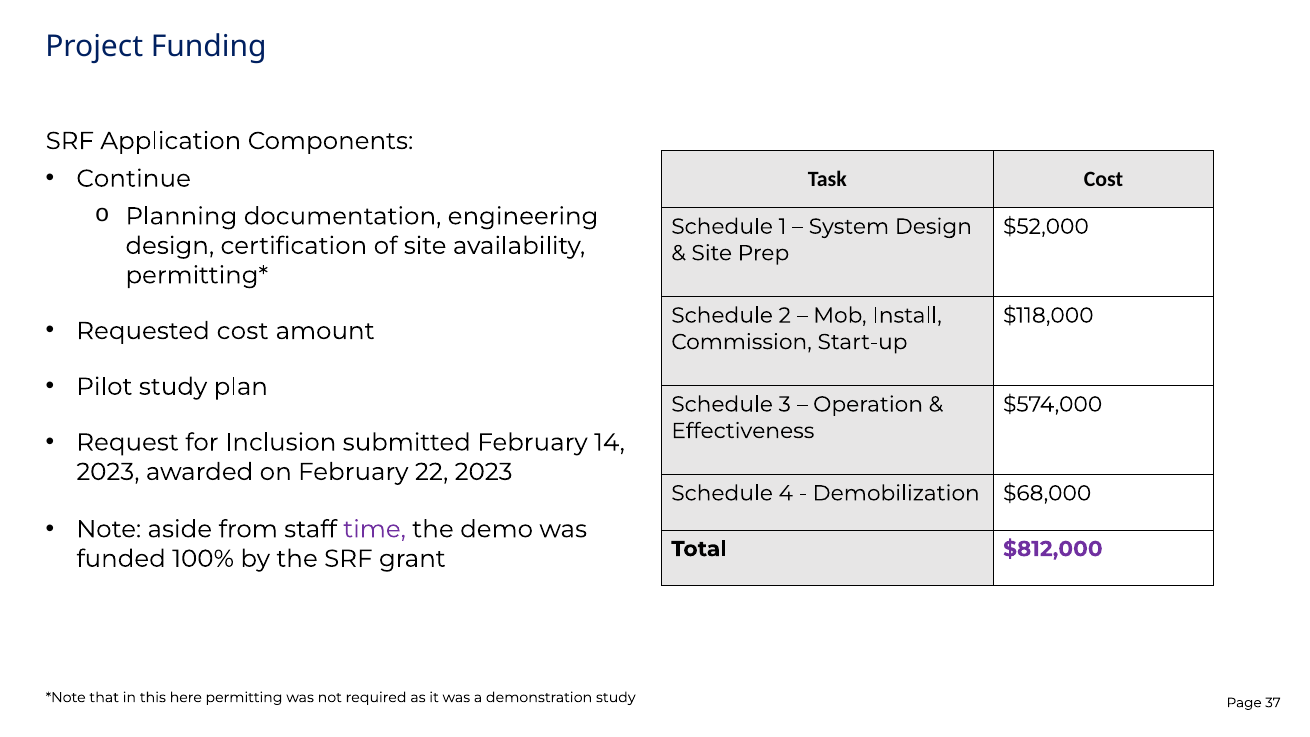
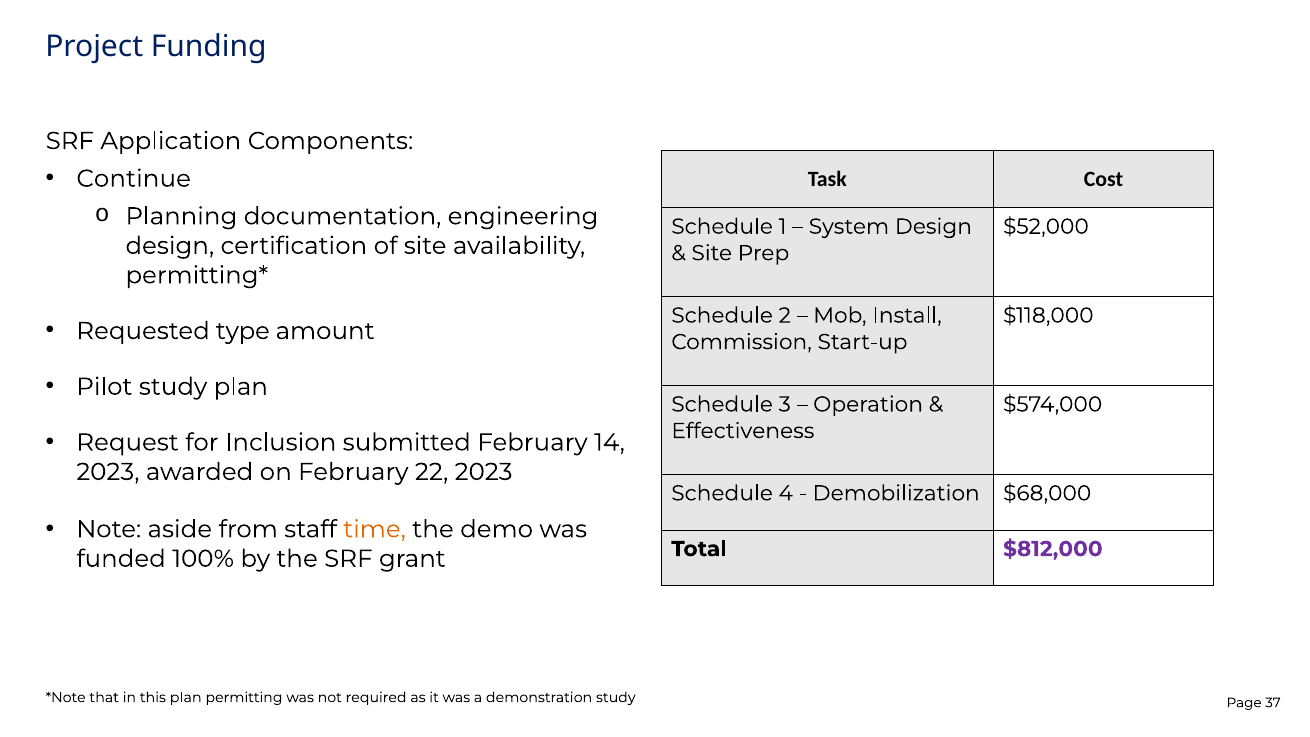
Requested cost: cost -> type
time colour: purple -> orange
this here: here -> plan
